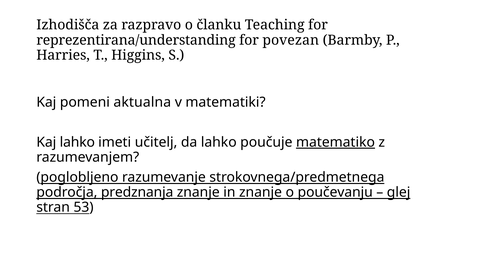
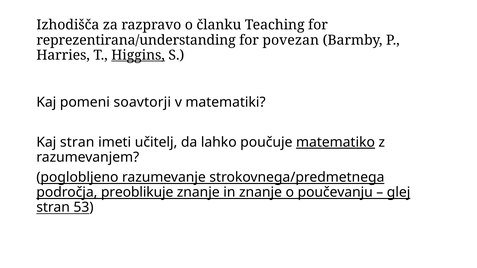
Higgins underline: none -> present
aktualna: aktualna -> soavtorji
Kaj lahko: lahko -> stran
predznanja: predznanja -> preoblikuje
